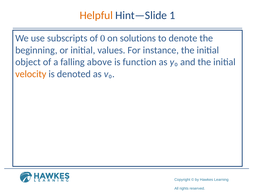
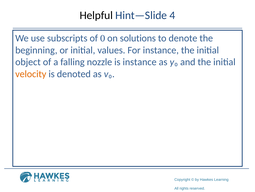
Helpful colour: orange -> black
1: 1 -> 4
above: above -> nozzle
is function: function -> instance
